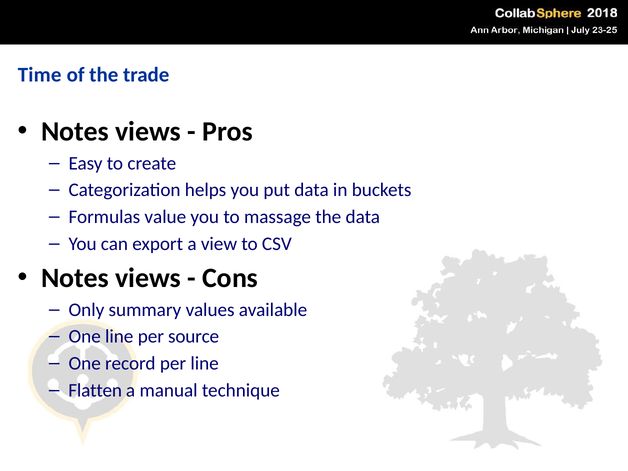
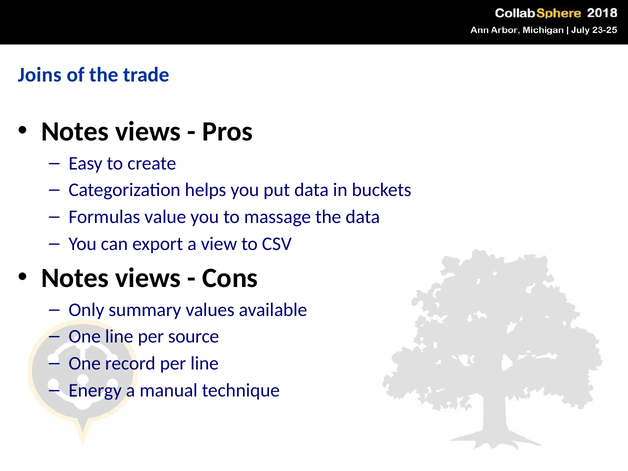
Time: Time -> Joins
Flatten: Flatten -> Energy
